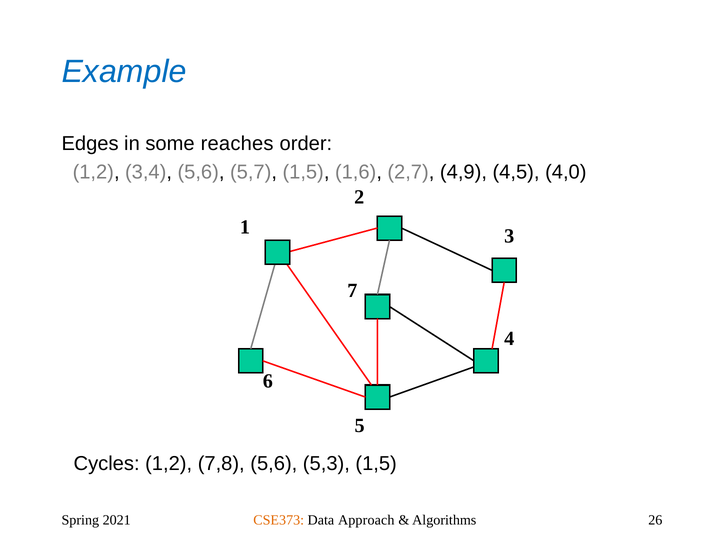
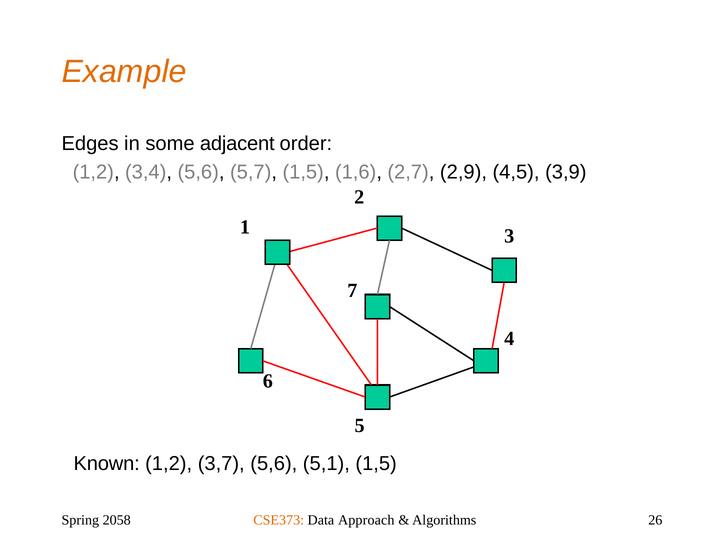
Example colour: blue -> orange
reaches: reaches -> adjacent
4,9: 4,9 -> 2,9
4,0: 4,0 -> 3,9
Cycles: Cycles -> Known
7,8: 7,8 -> 3,7
5,3: 5,3 -> 5,1
2021: 2021 -> 2058
